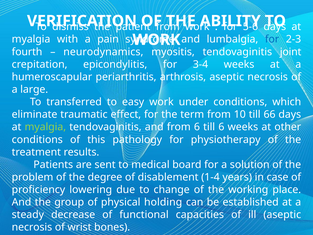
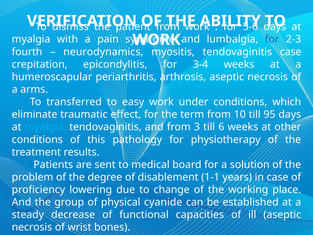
tendovaginitis joint: joint -> case
large: large -> arms
66: 66 -> 95
myalgia at (45, 127) colour: light green -> light blue
from 6: 6 -> 3
1-4: 1-4 -> 1-1
holding: holding -> cyanide
